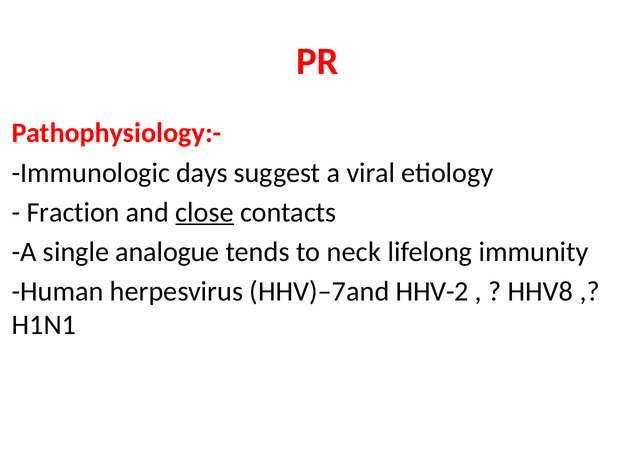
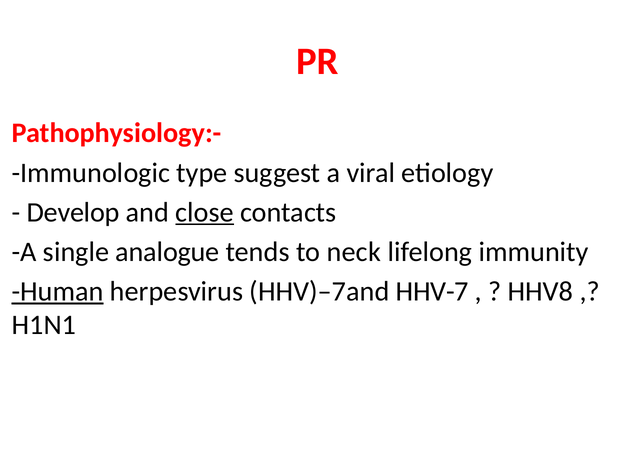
days: days -> type
Fraction: Fraction -> Develop
Human underline: none -> present
HHV-2: HHV-2 -> HHV-7
